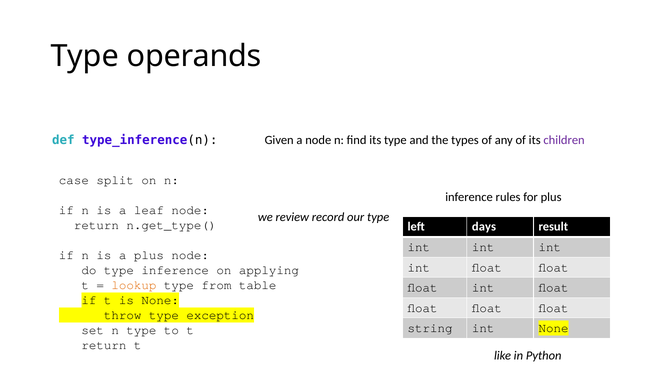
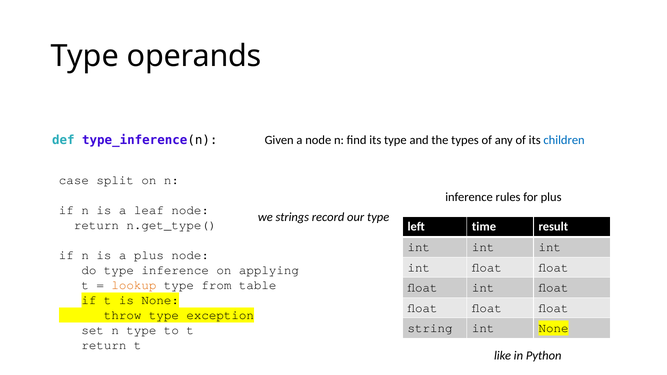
children colour: purple -> blue
review: review -> strings
days: days -> time
